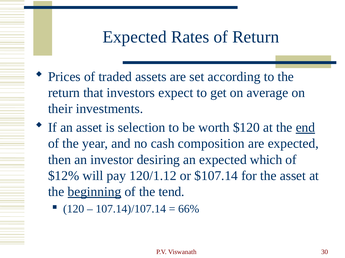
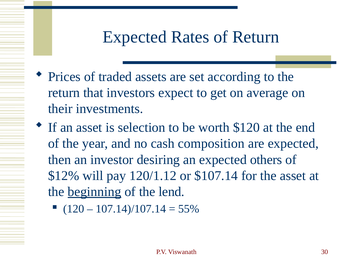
end underline: present -> none
which: which -> others
tend: tend -> lend
66%: 66% -> 55%
